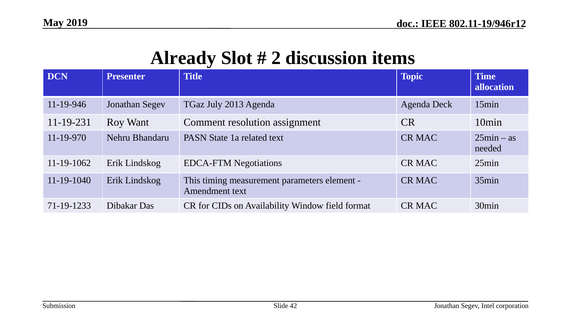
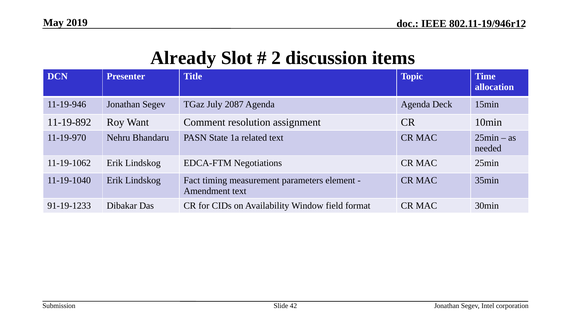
2013: 2013 -> 2087
11-19-231: 11-19-231 -> 11-19-892
This: This -> Fact
71-19-1233: 71-19-1233 -> 91-19-1233
